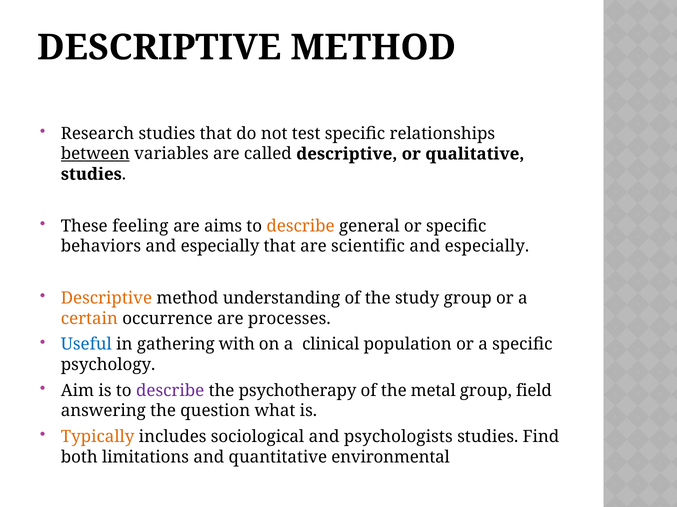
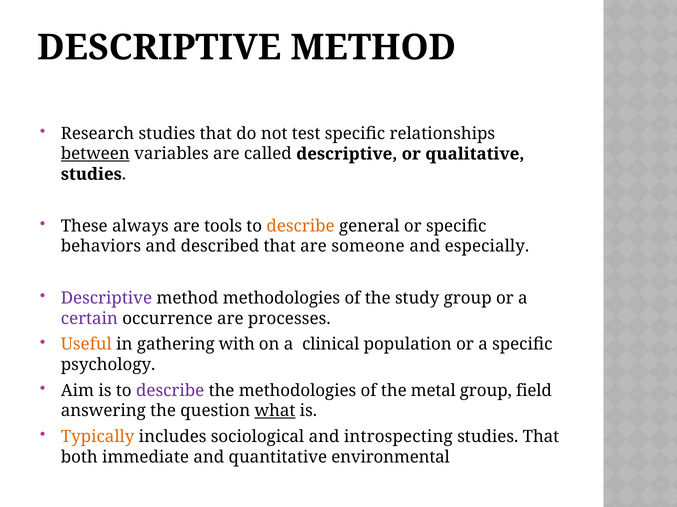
feeling: feeling -> always
aims: aims -> tools
behaviors and especially: especially -> described
scientific: scientific -> someone
Descriptive at (106, 299) colour: orange -> purple
method understanding: understanding -> methodologies
certain colour: orange -> purple
Useful colour: blue -> orange
the psychotherapy: psychotherapy -> methodologies
what underline: none -> present
psychologists: psychologists -> introspecting
Find at (541, 437): Find -> That
limitations: limitations -> immediate
